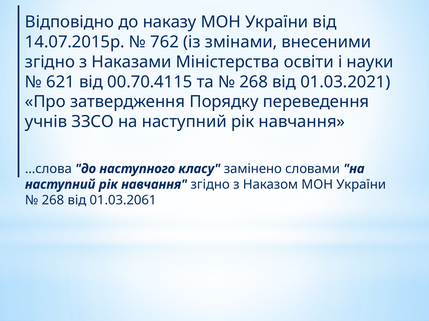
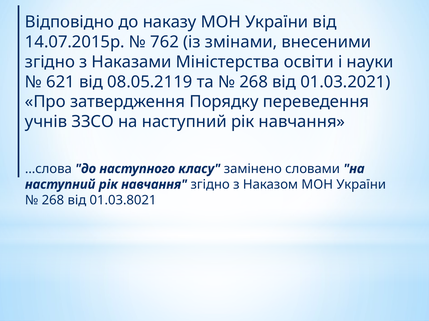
00.70.4115: 00.70.4115 -> 08.05.2119
01.03.2061: 01.03.2061 -> 01.03.8021
